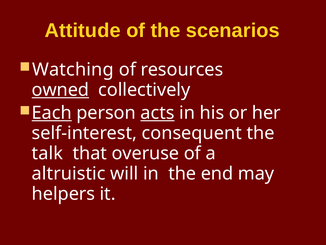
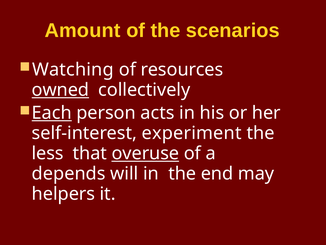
Attitude: Attitude -> Amount
acts underline: present -> none
consequent: consequent -> experiment
talk: talk -> less
overuse underline: none -> present
altruistic: altruistic -> depends
